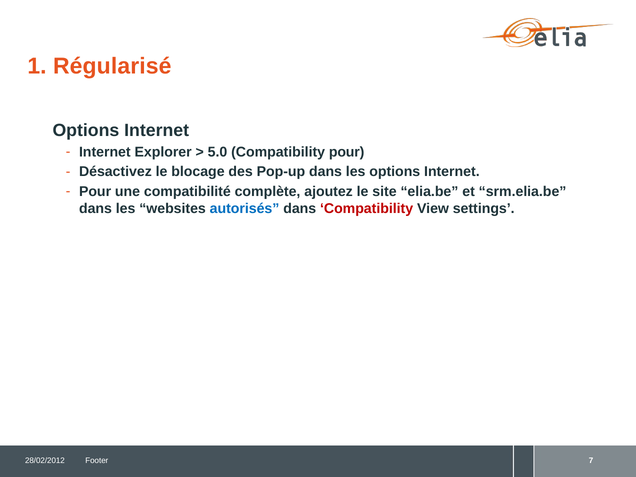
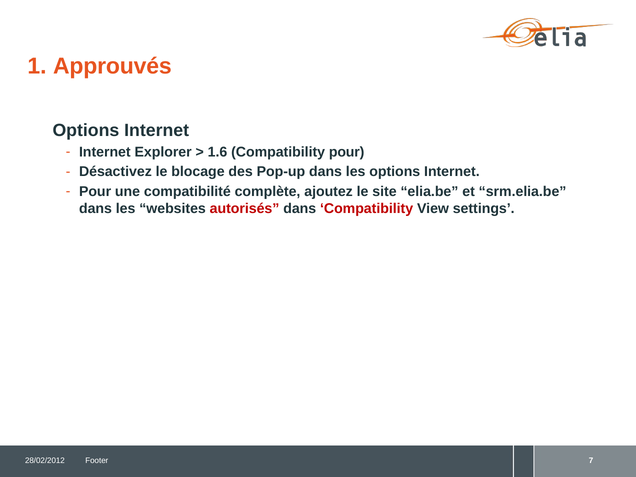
Régularisé: Régularisé -> Approuvés
5.0: 5.0 -> 1.6
autorisés colour: blue -> red
